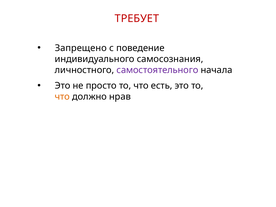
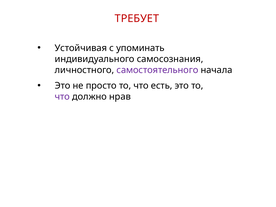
Запрещено: Запрещено -> Устойчивая
поведение: поведение -> упоминать
что at (62, 97) colour: orange -> purple
